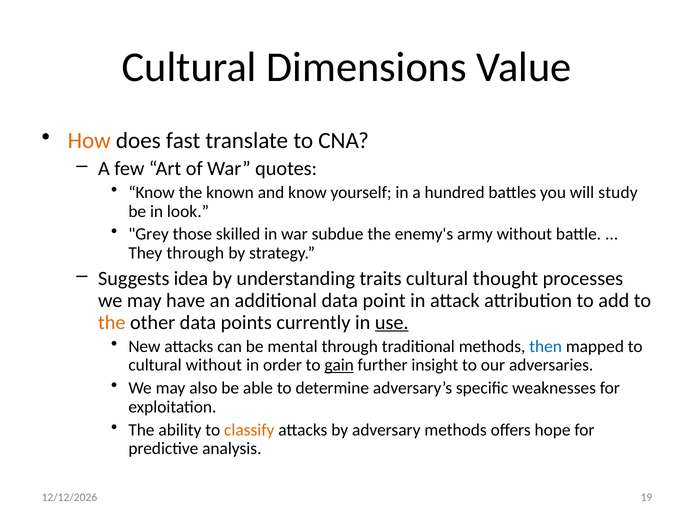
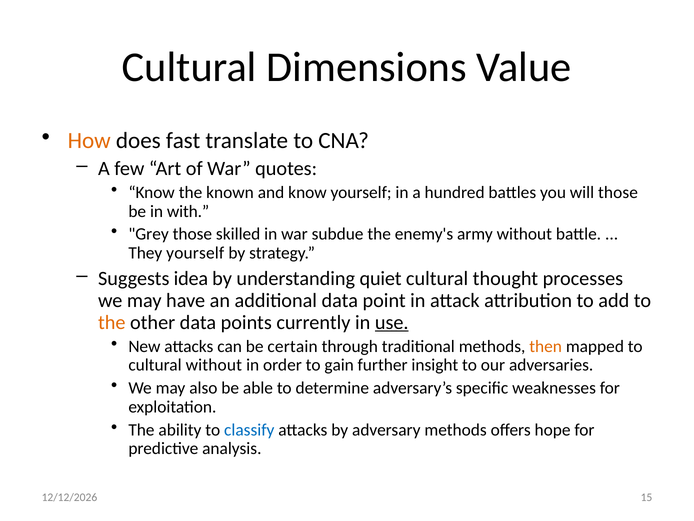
will study: study -> those
look: look -> with
They through: through -> yourself
traits: traits -> quiet
mental: mental -> certain
then colour: blue -> orange
gain underline: present -> none
classify colour: orange -> blue
19: 19 -> 15
